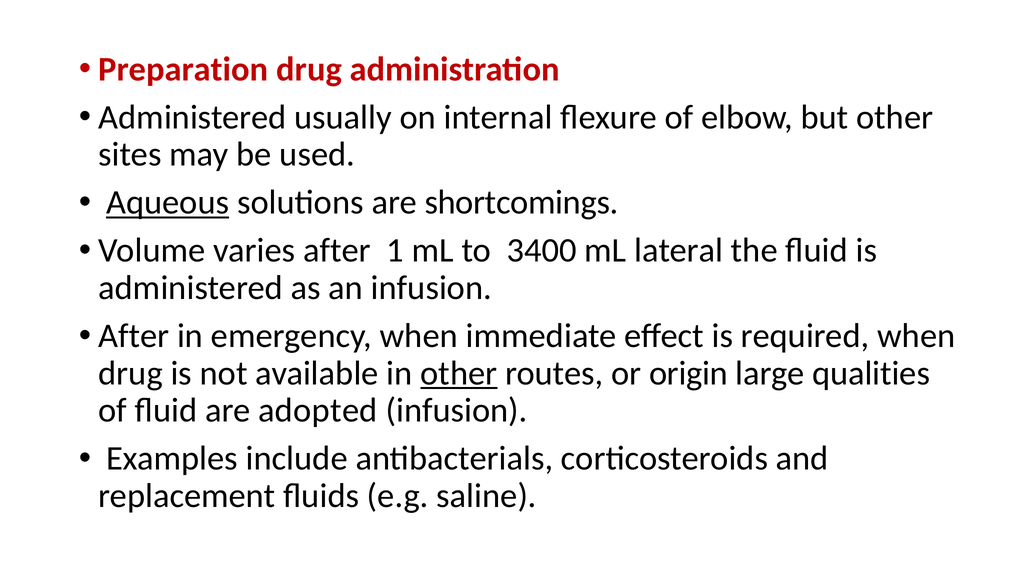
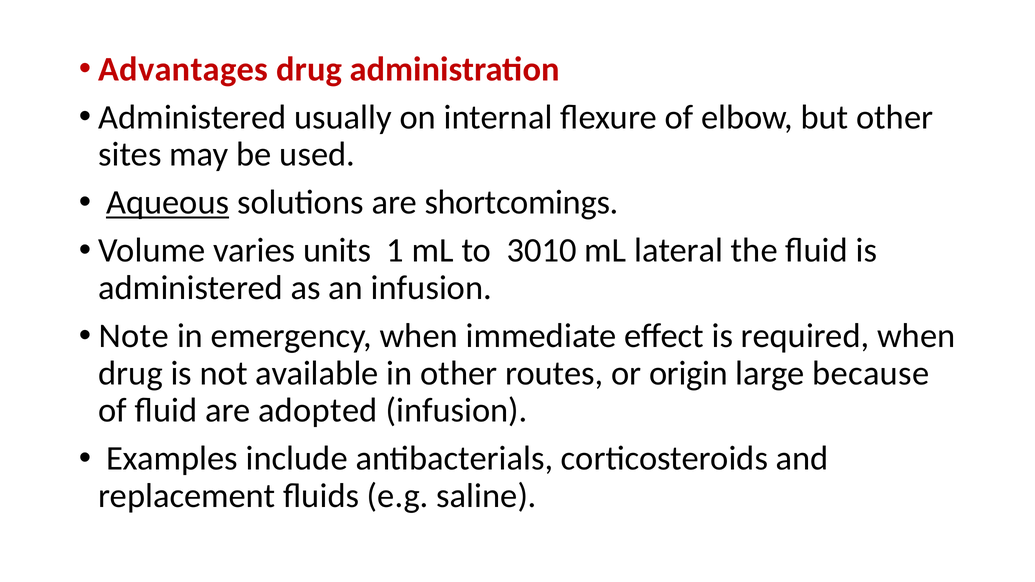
Preparation: Preparation -> Advantages
varies after: after -> units
3400: 3400 -> 3010
After at (134, 336): After -> Note
other at (459, 373) underline: present -> none
qualities: qualities -> because
